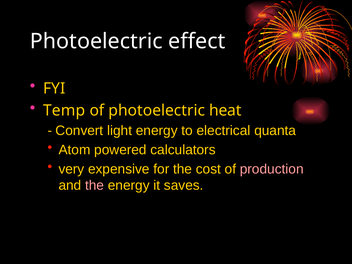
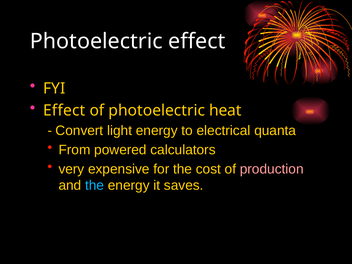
Temp at (64, 110): Temp -> Effect
Atom: Atom -> From
the at (95, 185) colour: pink -> light blue
